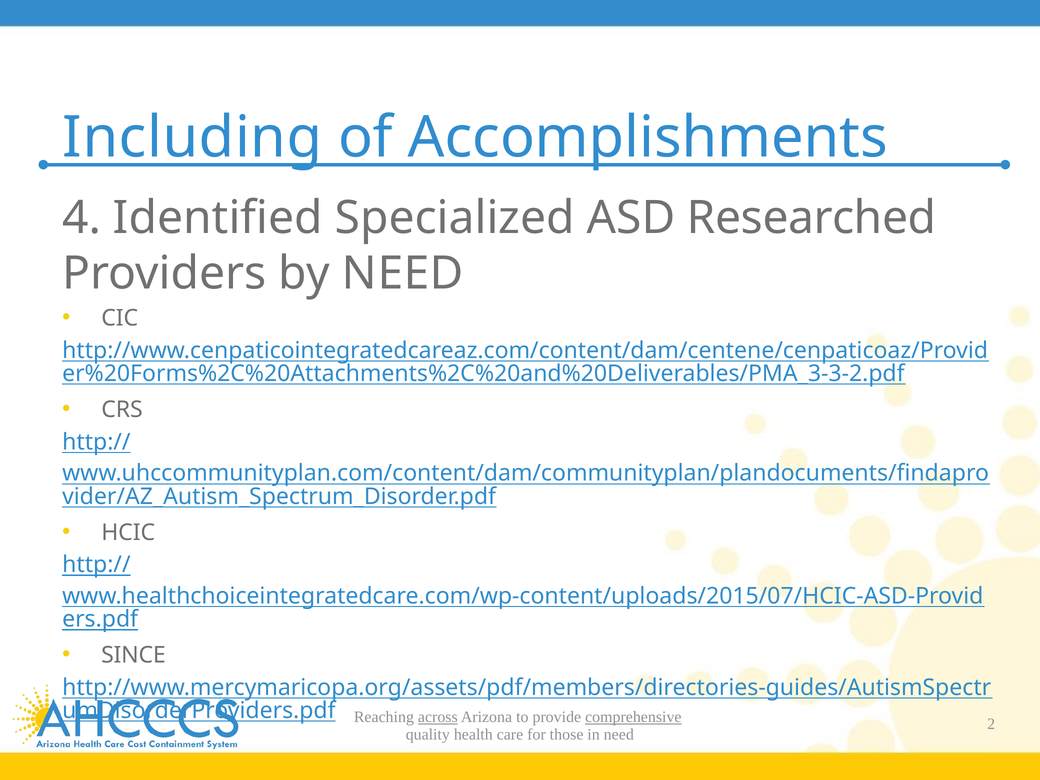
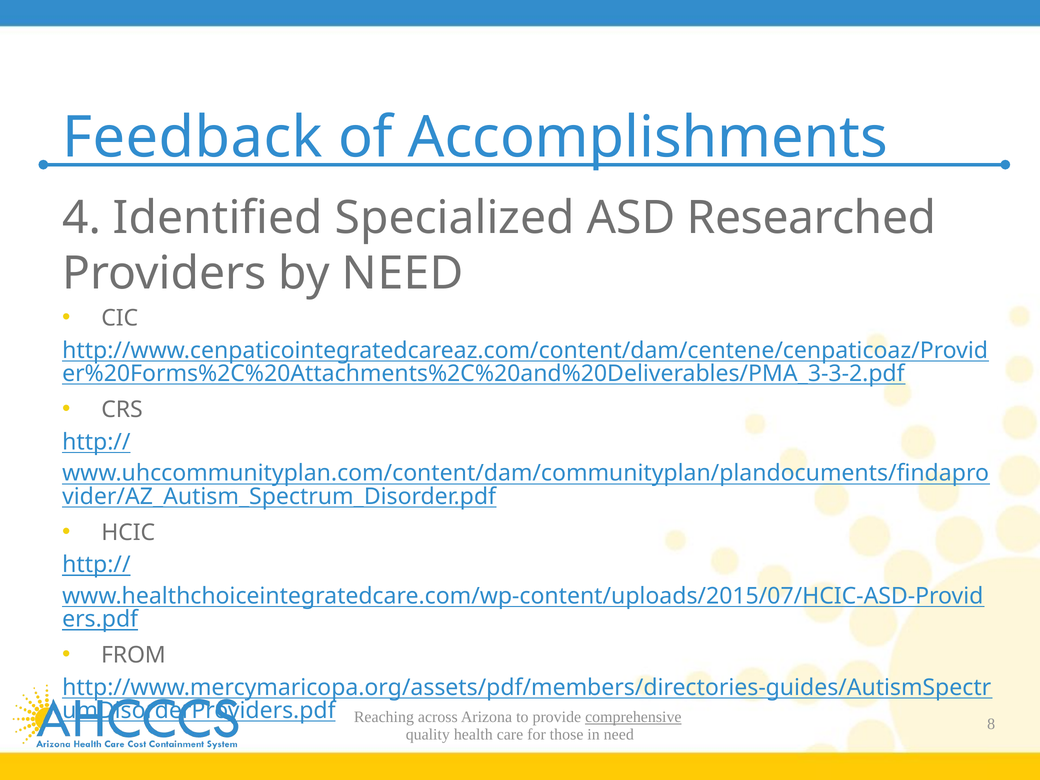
Including: Including -> Feedback
SINCE: SINCE -> FROM
2: 2 -> 8
across underline: present -> none
